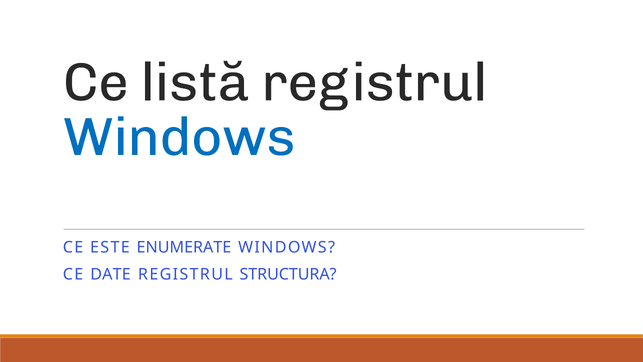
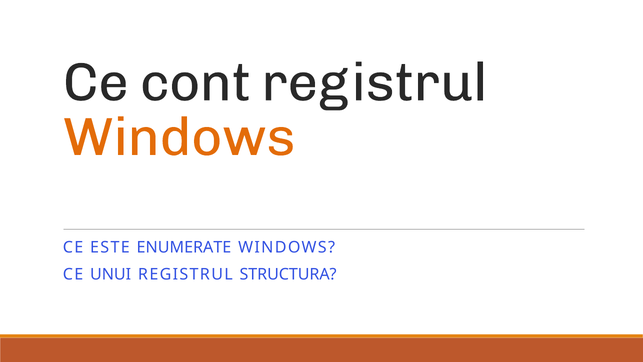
listă: listă -> cont
Windows at (179, 137) colour: blue -> orange
DATE: DATE -> UNUI
